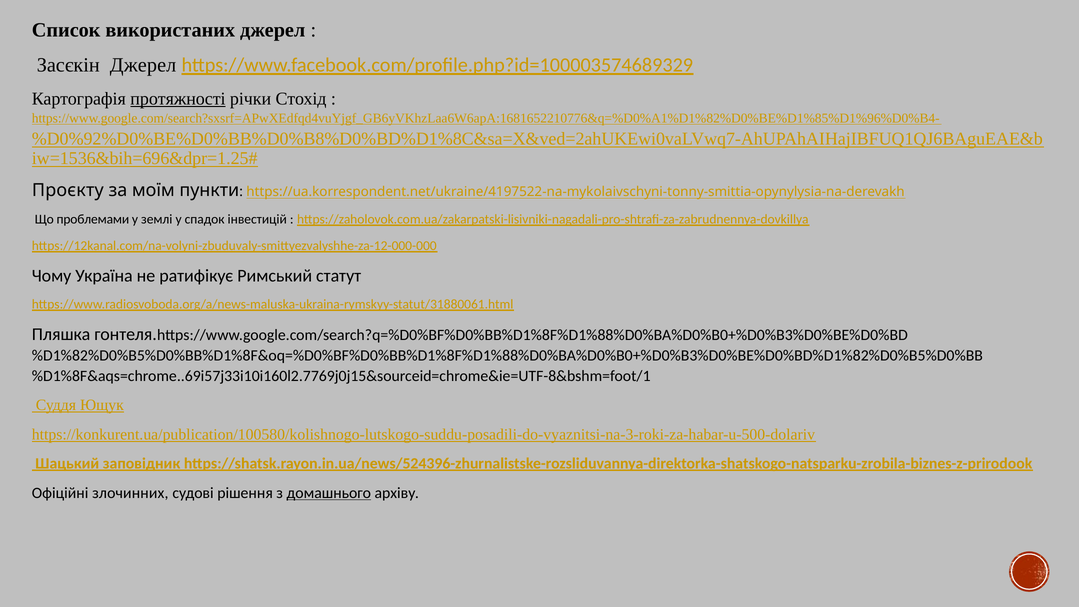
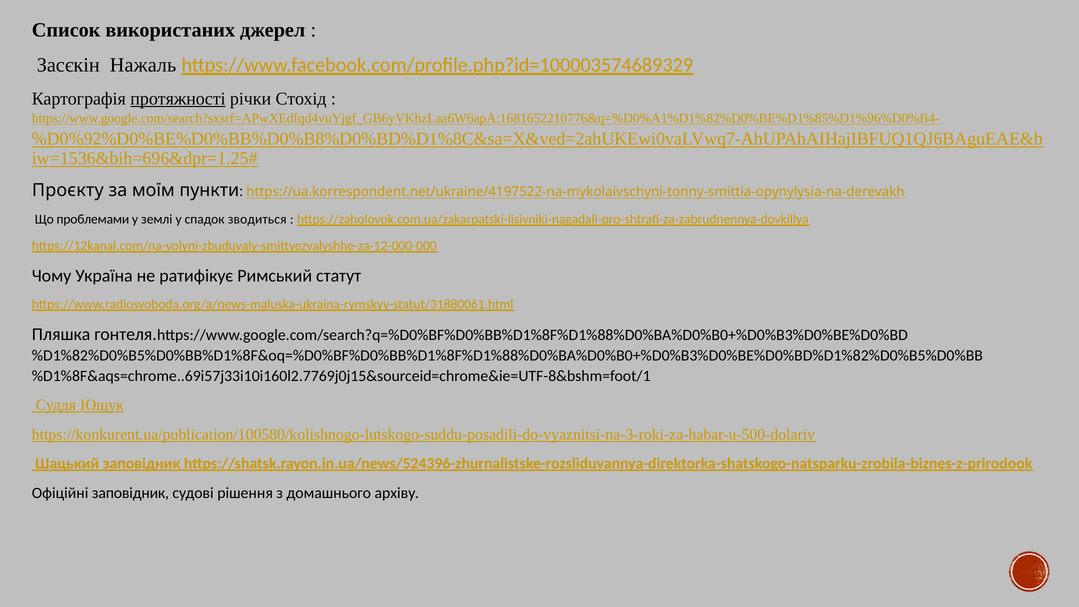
Засєкін Джерел: Джерел -> Нажаль
інвестицій: інвестицій -> зводиться
Офіційні злочинних: злочинних -> заповідник
домашнього underline: present -> none
